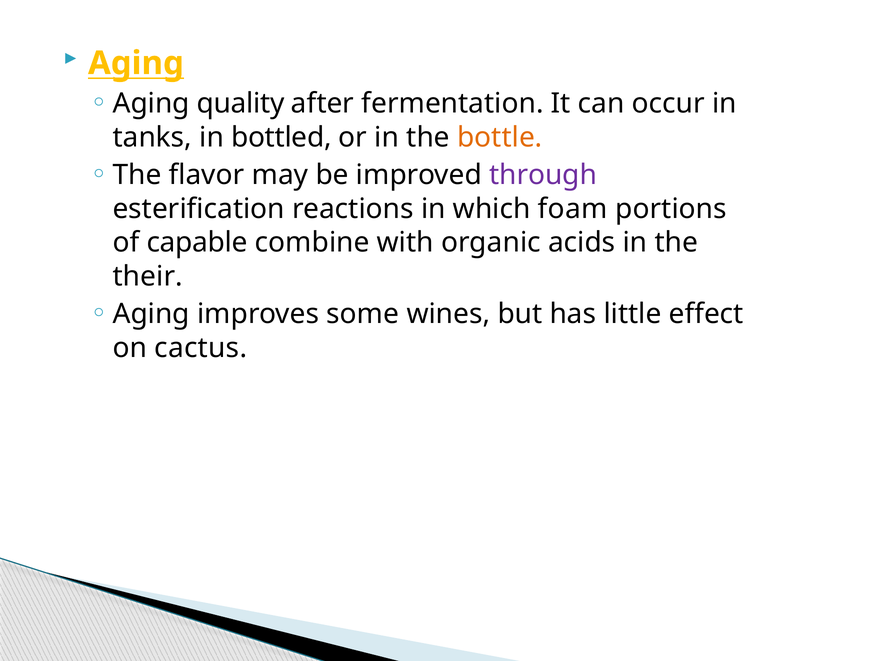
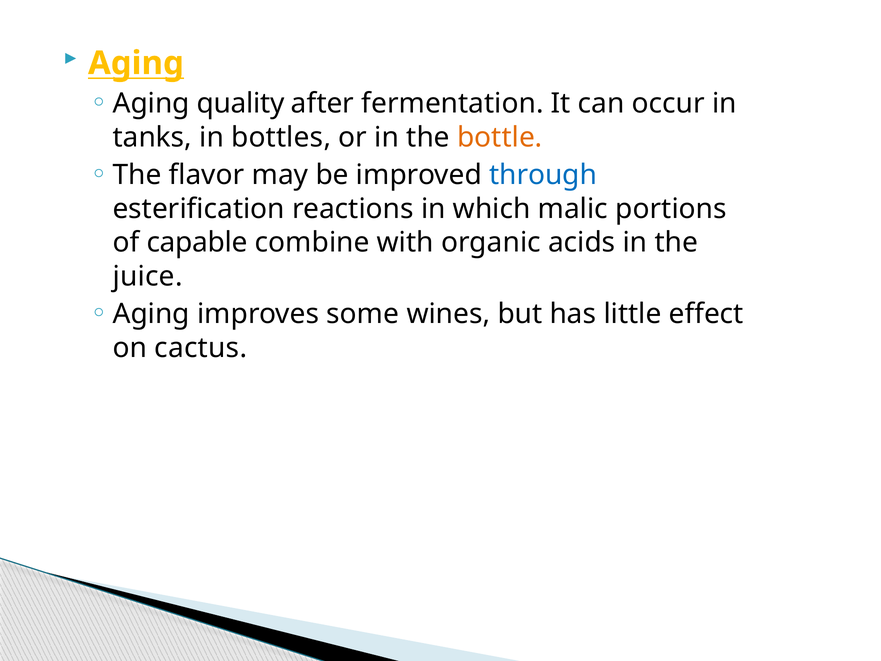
bottled: bottled -> bottles
through colour: purple -> blue
foam: foam -> malic
their: their -> juice
